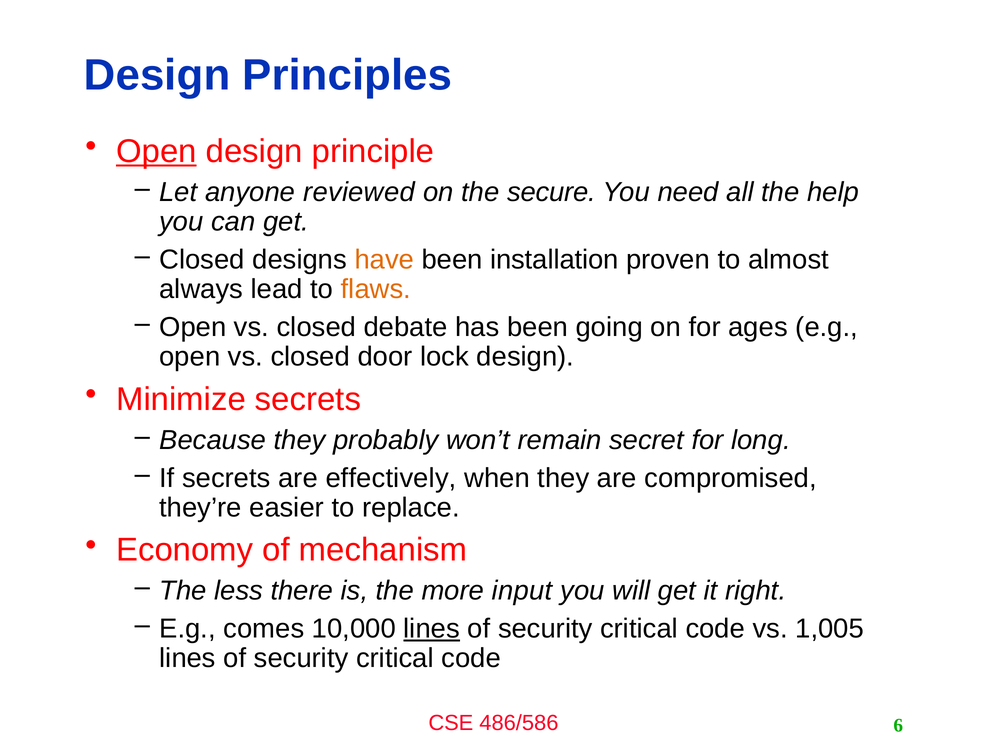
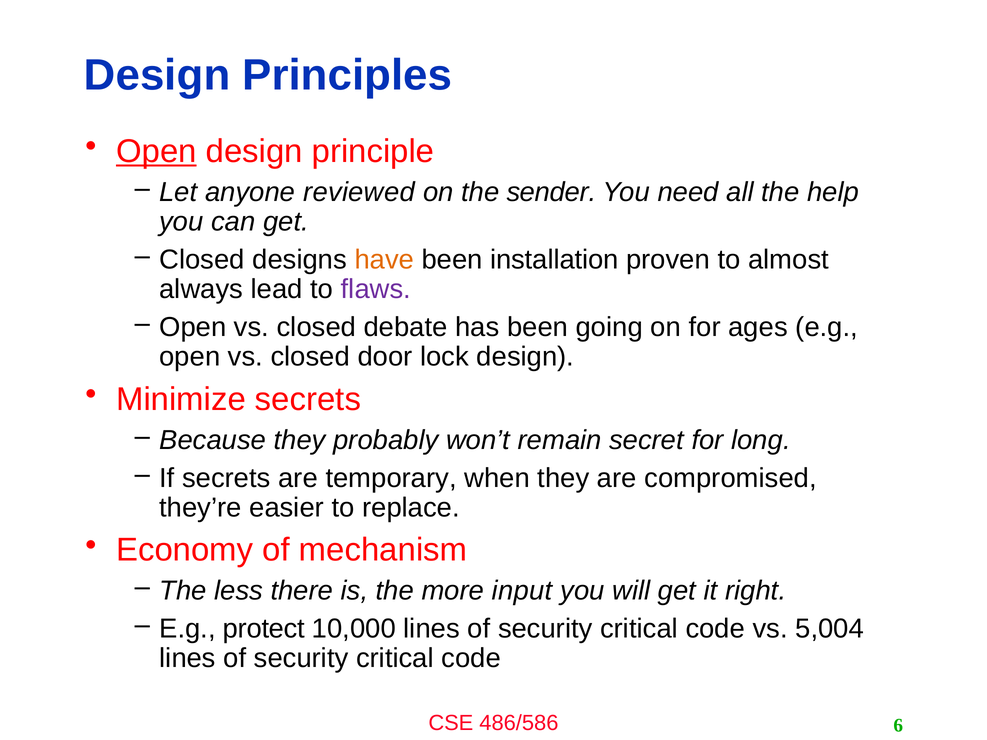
secure: secure -> sender
flaws colour: orange -> purple
effectively: effectively -> temporary
comes: comes -> protect
lines at (432, 629) underline: present -> none
1,005: 1,005 -> 5,004
